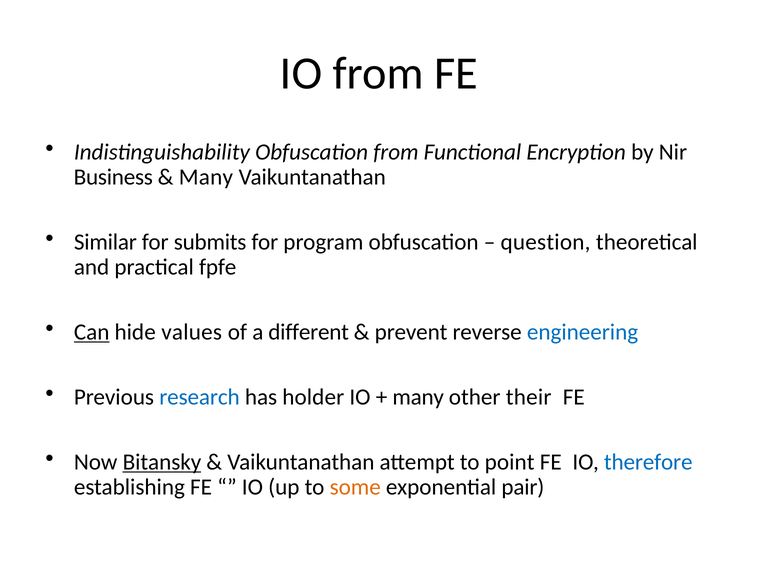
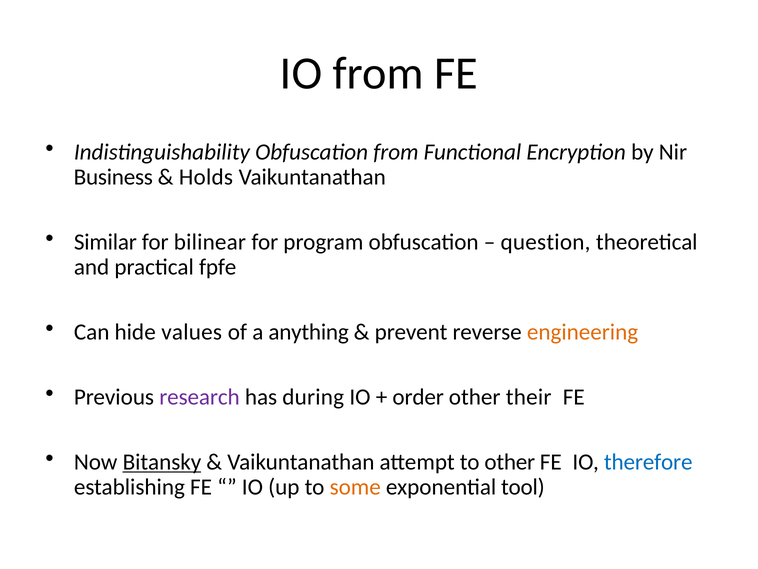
Many at (206, 177): Many -> Holds
submits: submits -> bilinear
Can underline: present -> none
different: different -> anything
engineering colour: blue -> orange
research colour: blue -> purple
holder: holder -> during
many at (418, 397): many -> order
to point: point -> other
pair: pair -> tool
